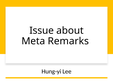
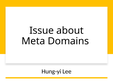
Remarks: Remarks -> Domains
